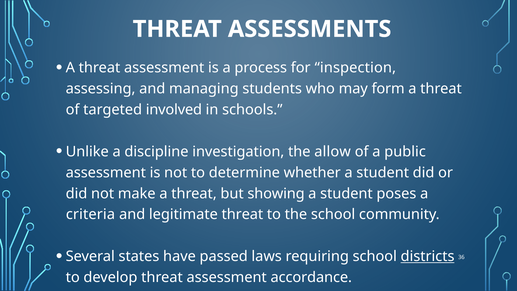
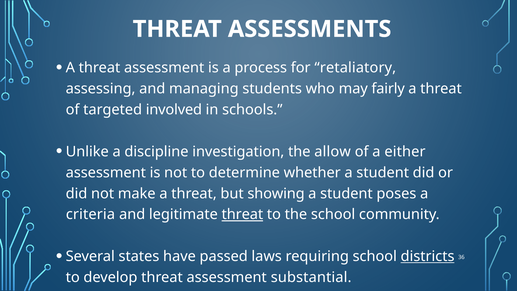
inspection: inspection -> retaliatory
form: form -> fairly
public: public -> either
threat at (242, 214) underline: none -> present
accordance: accordance -> substantial
